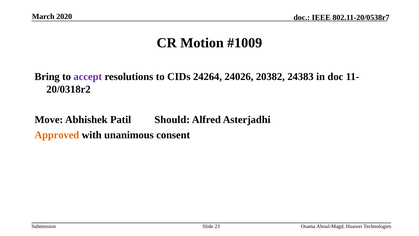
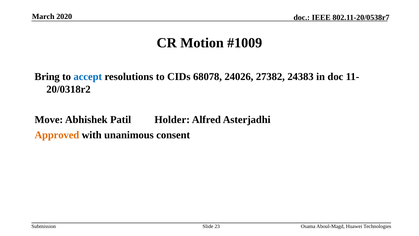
accept colour: purple -> blue
24264: 24264 -> 68078
20382: 20382 -> 27382
Should: Should -> Holder
